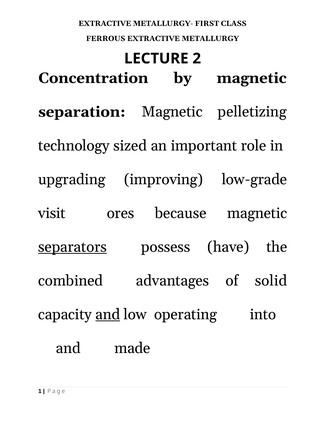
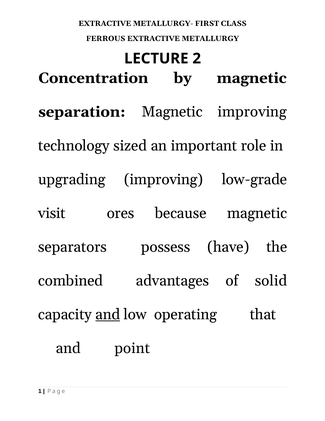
Magnetic pelletizing: pelletizing -> improving
separators underline: present -> none
into: into -> that
made: made -> point
